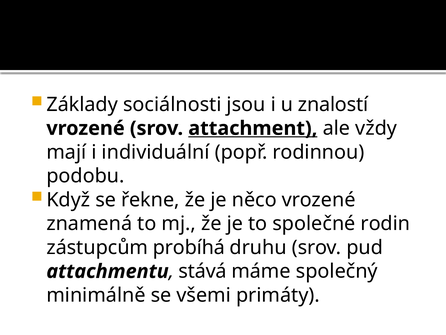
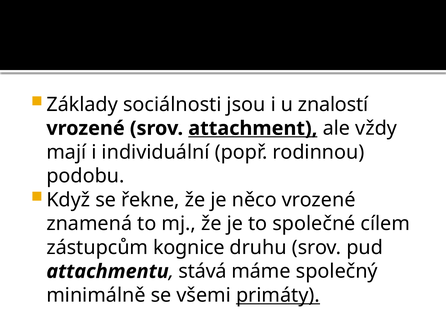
rodin: rodin -> cílem
probíhá: probíhá -> kognice
primáty underline: none -> present
